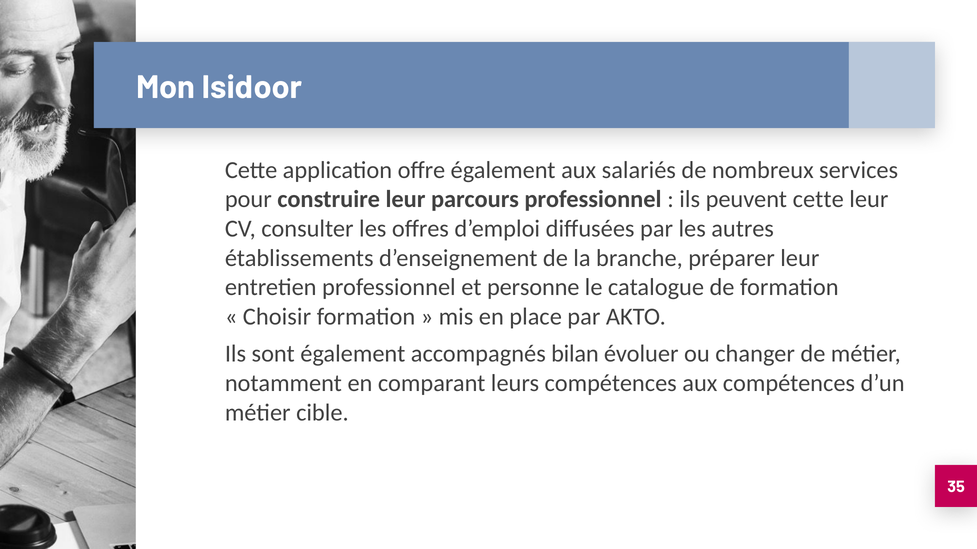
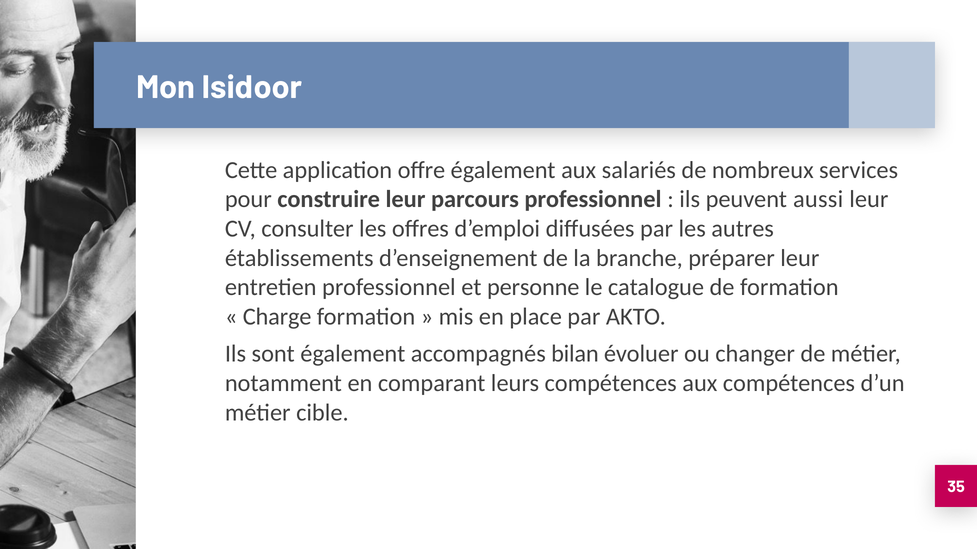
peuvent cette: cette -> aussi
Choisir: Choisir -> Charge
